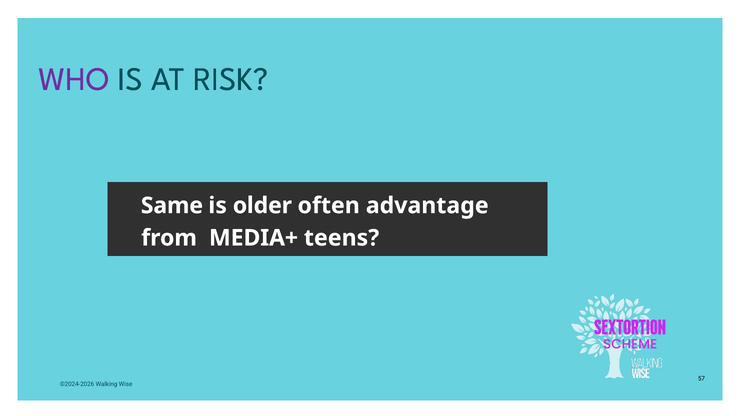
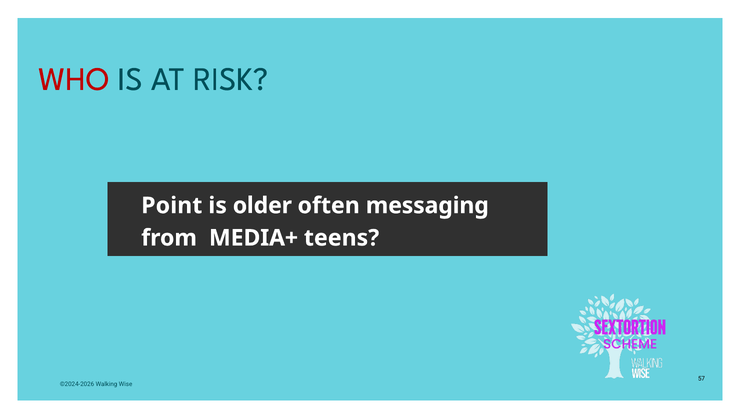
WHO colour: purple -> red
Same: Same -> Point
advantage: advantage -> messaging
